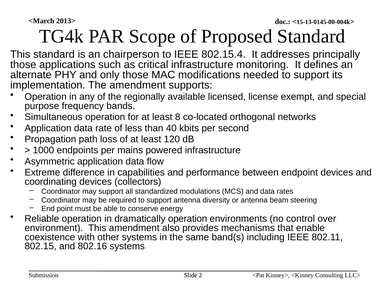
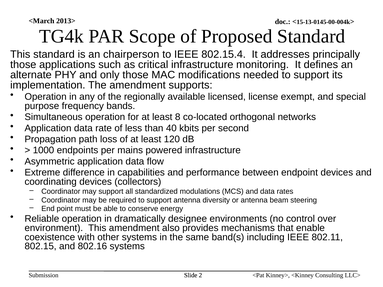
dramatically operation: operation -> designee
